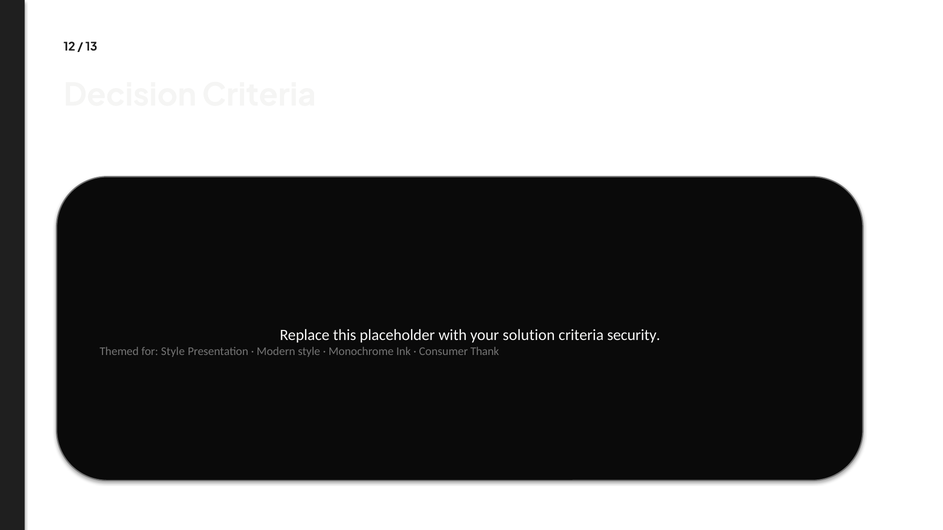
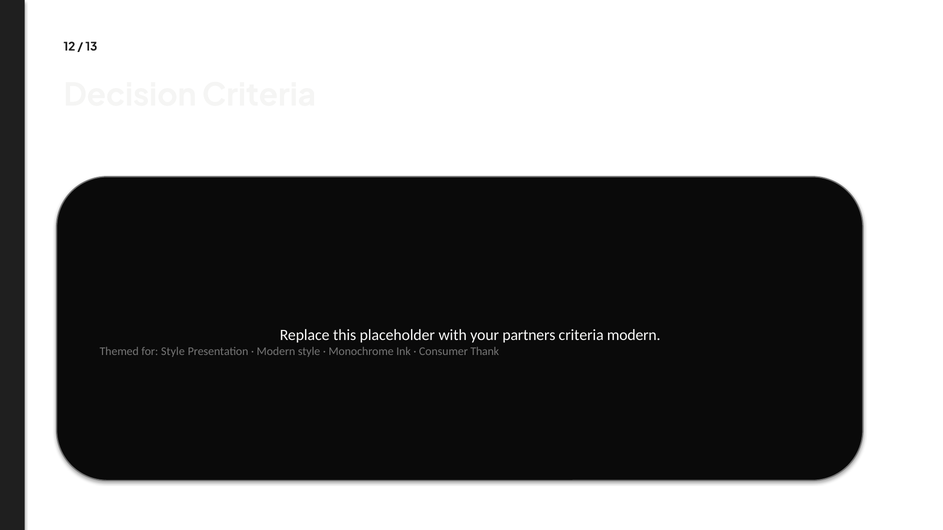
solution: solution -> partners
criteria security: security -> modern
